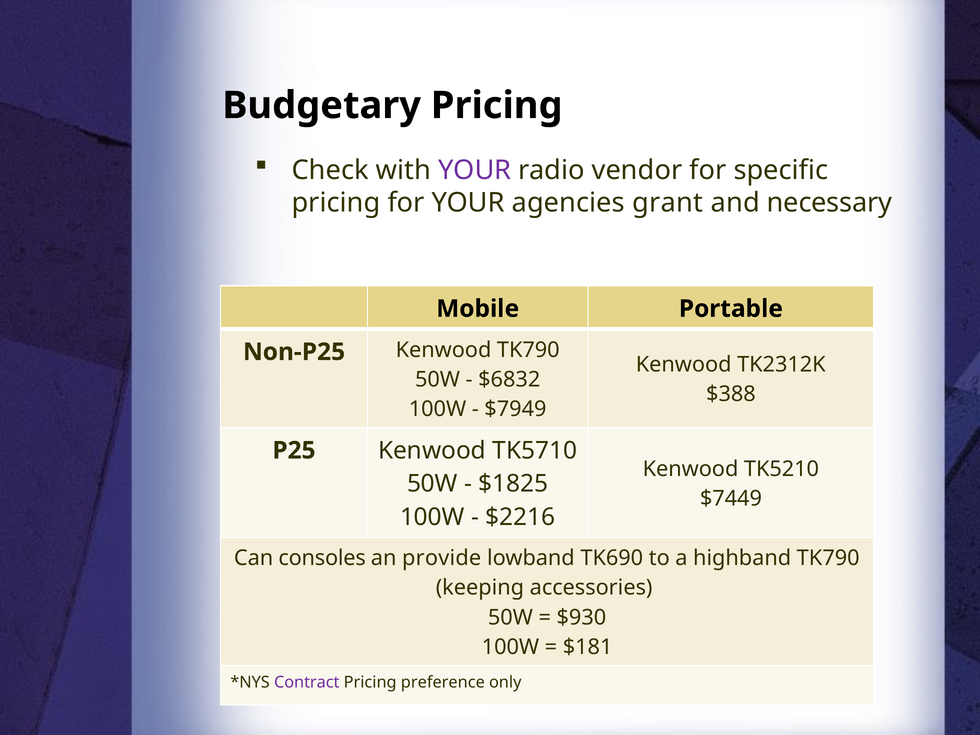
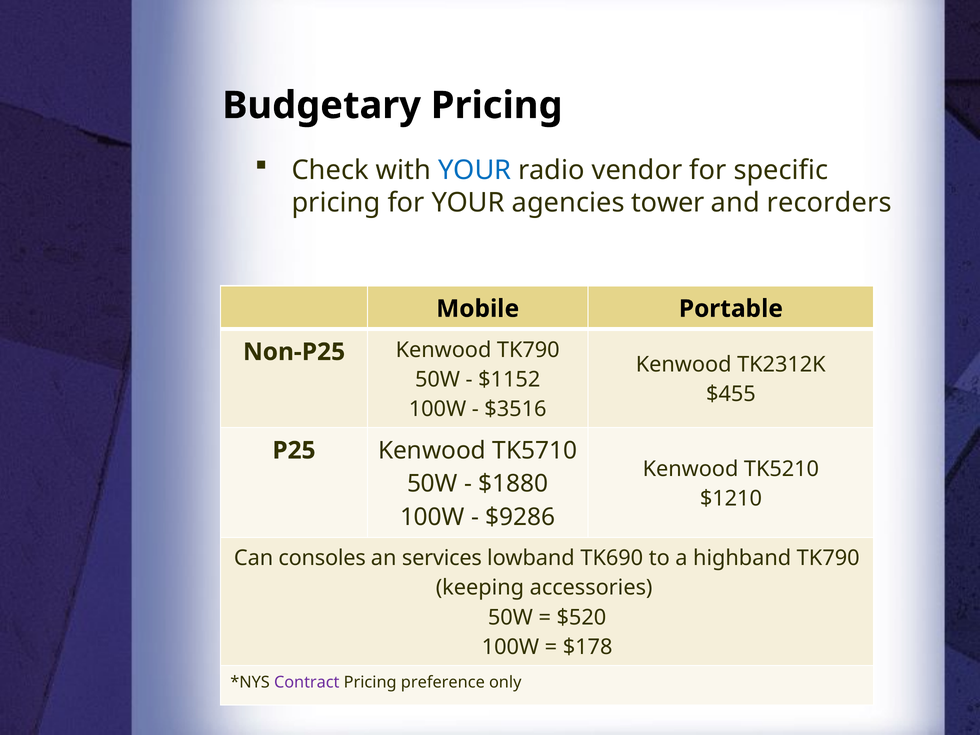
YOUR at (475, 170) colour: purple -> blue
grant: grant -> tower
necessary: necessary -> recorders
$6832: $6832 -> $1152
$388: $388 -> $455
$7949: $7949 -> $3516
$1825: $1825 -> $1880
$7449: $7449 -> $1210
$2216: $2216 -> $9286
provide: provide -> services
$930: $930 -> $520
$181: $181 -> $178
